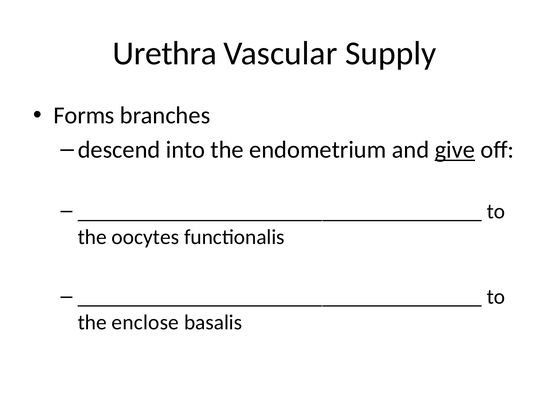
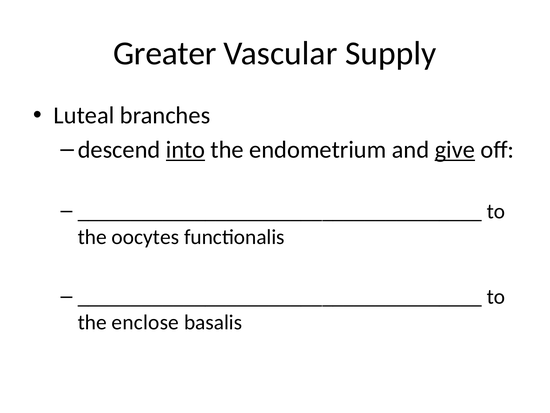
Urethra: Urethra -> Greater
Forms: Forms -> Luteal
into underline: none -> present
